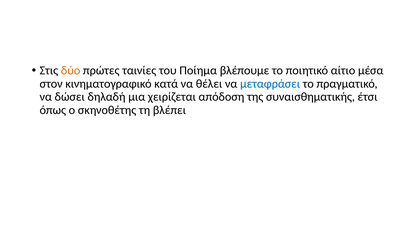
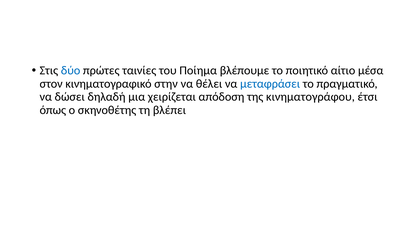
δύο colour: orange -> blue
κατά: κατά -> στην
συναισθηματικής: συναισθηματικής -> κινηματογράφου
